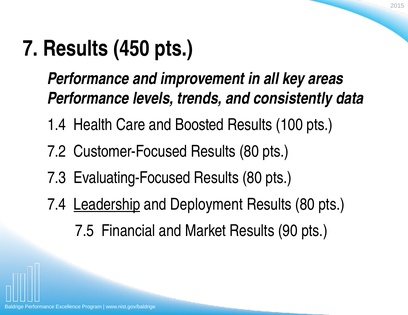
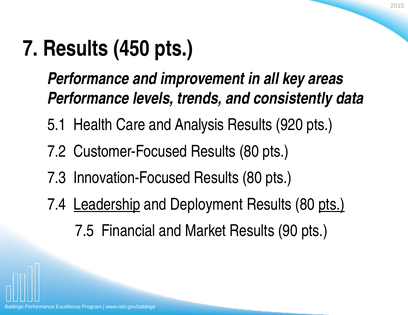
1.4: 1.4 -> 5.1
Boosted: Boosted -> Analysis
100: 100 -> 920
Evaluating-Focused: Evaluating-Focused -> Innovation-Focused
pts at (332, 204) underline: none -> present
